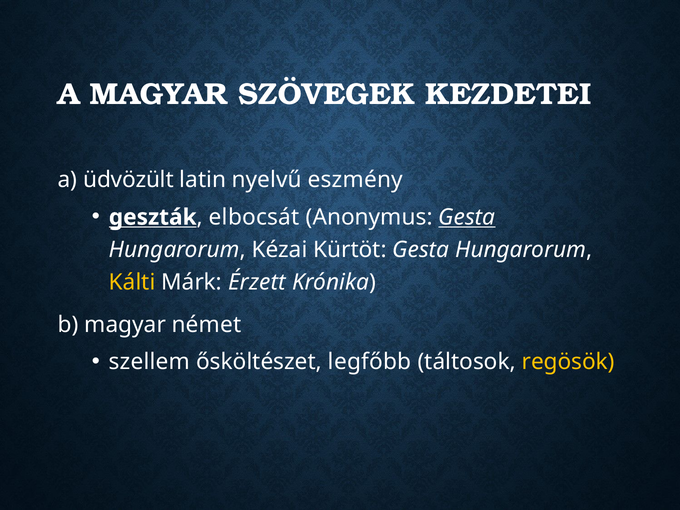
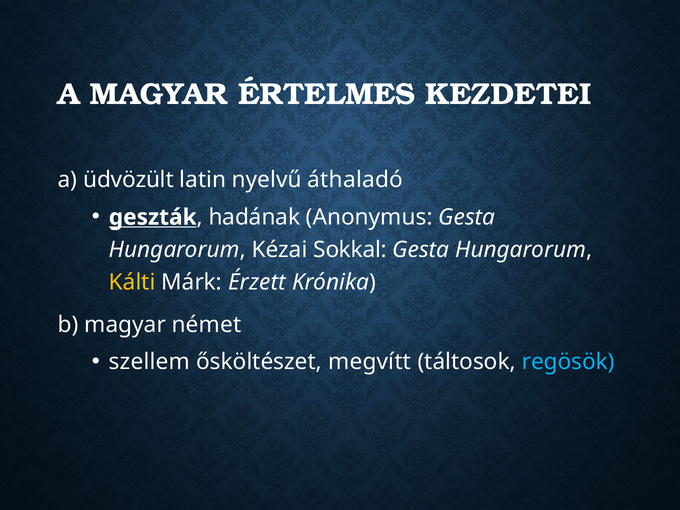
SZÖVEGEK: SZÖVEGEK -> ÉRTELMES
eszmény: eszmény -> áthaladó
elbocsát: elbocsát -> hadának
Gesta at (467, 217) underline: present -> none
Kürtöt: Kürtöt -> Sokkal
legfőbb: legfőbb -> megvítt
regösök colour: yellow -> light blue
